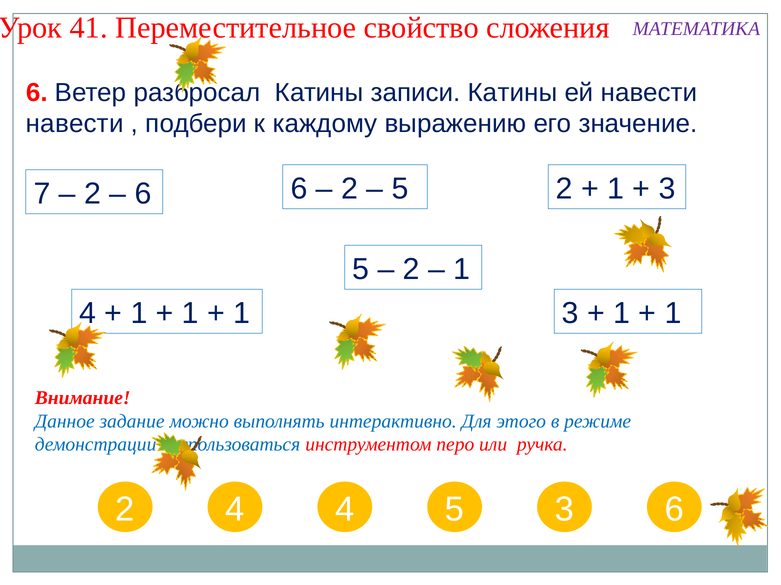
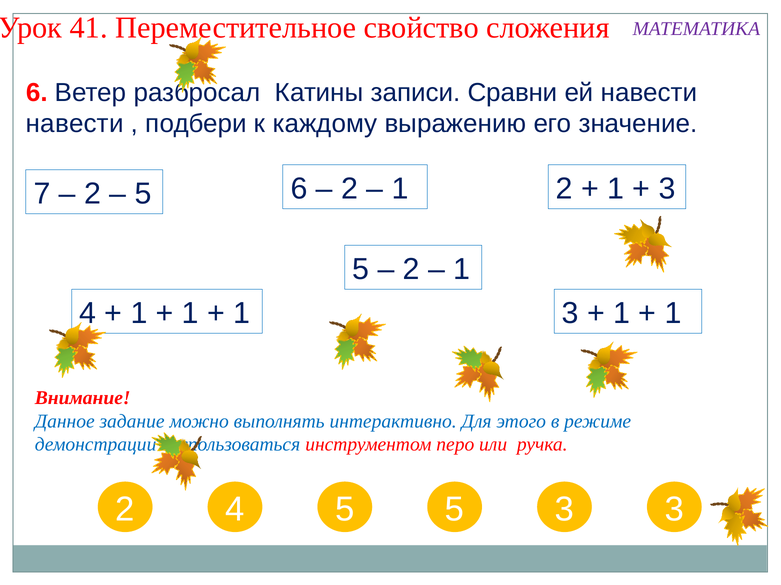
записи Катины: Катины -> Сравни
6 at (143, 194): 6 -> 5
5 at (400, 189): 5 -> 1
4 4: 4 -> 5
3 6: 6 -> 3
